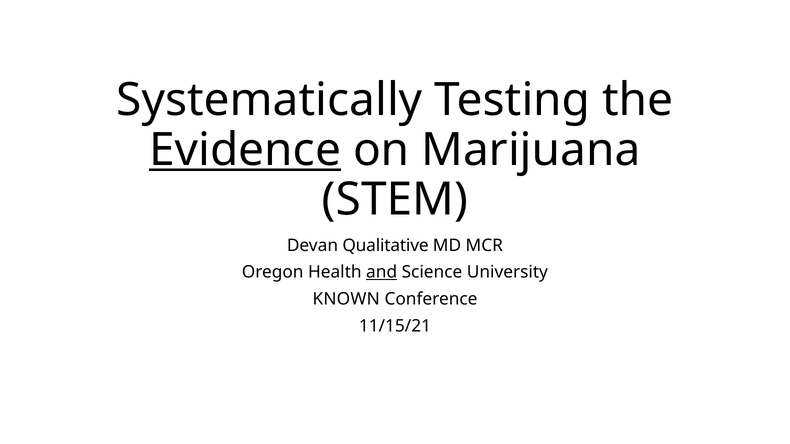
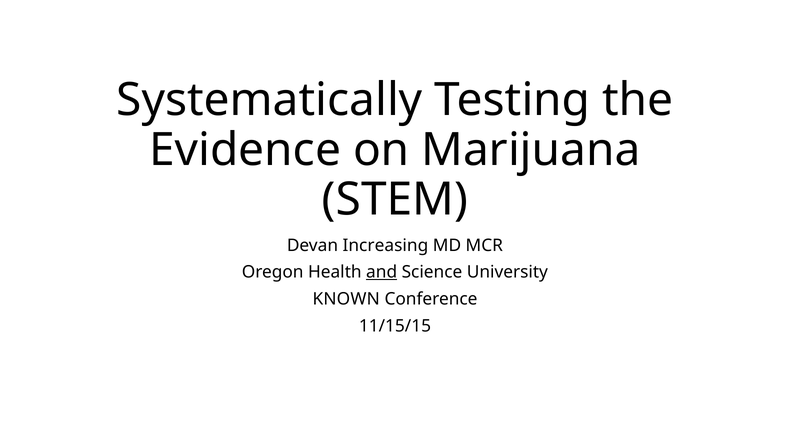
Evidence underline: present -> none
Qualitative: Qualitative -> Increasing
11/15/21: 11/15/21 -> 11/15/15
